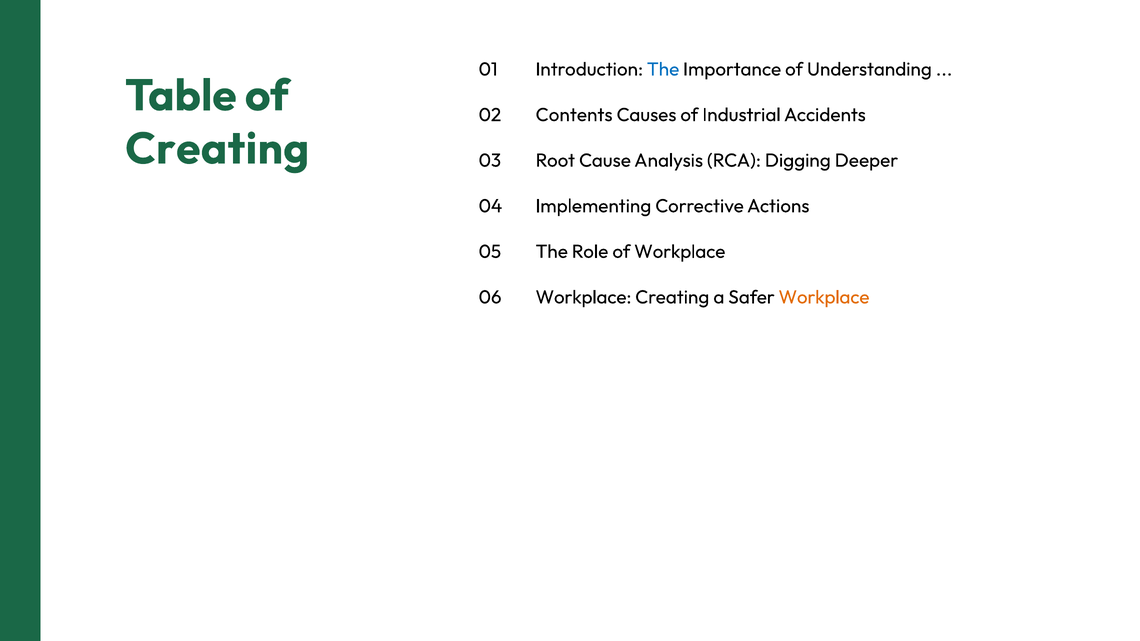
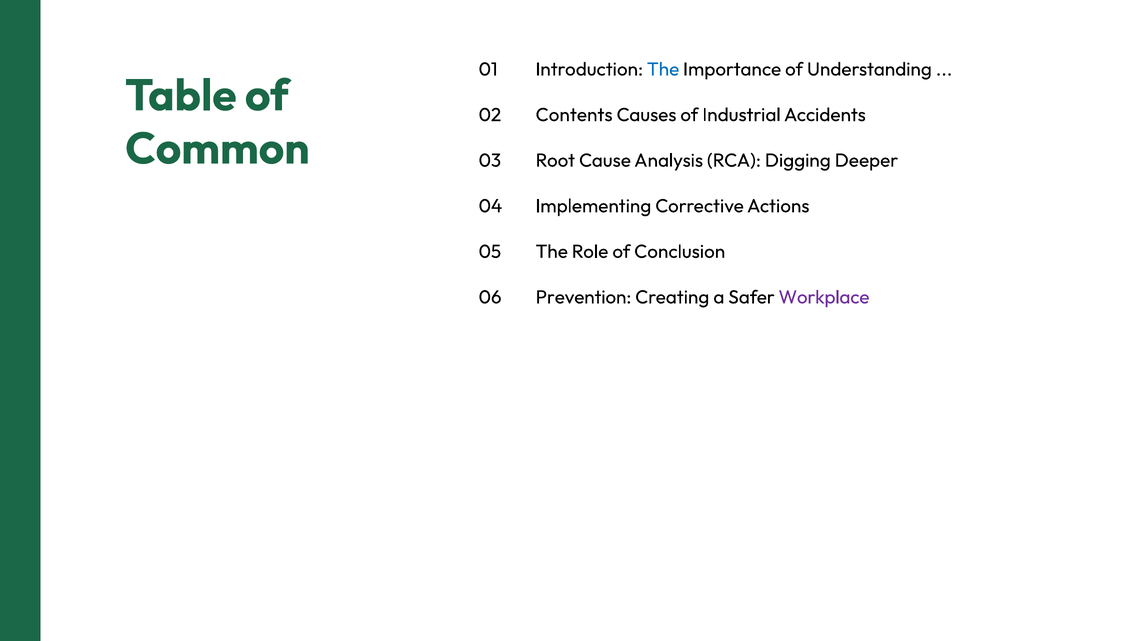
Creating at (217, 149): Creating -> Common
of Workplace: Workplace -> Conclusion
06 Workplace: Workplace -> Prevention
Workplace at (824, 297) colour: orange -> purple
